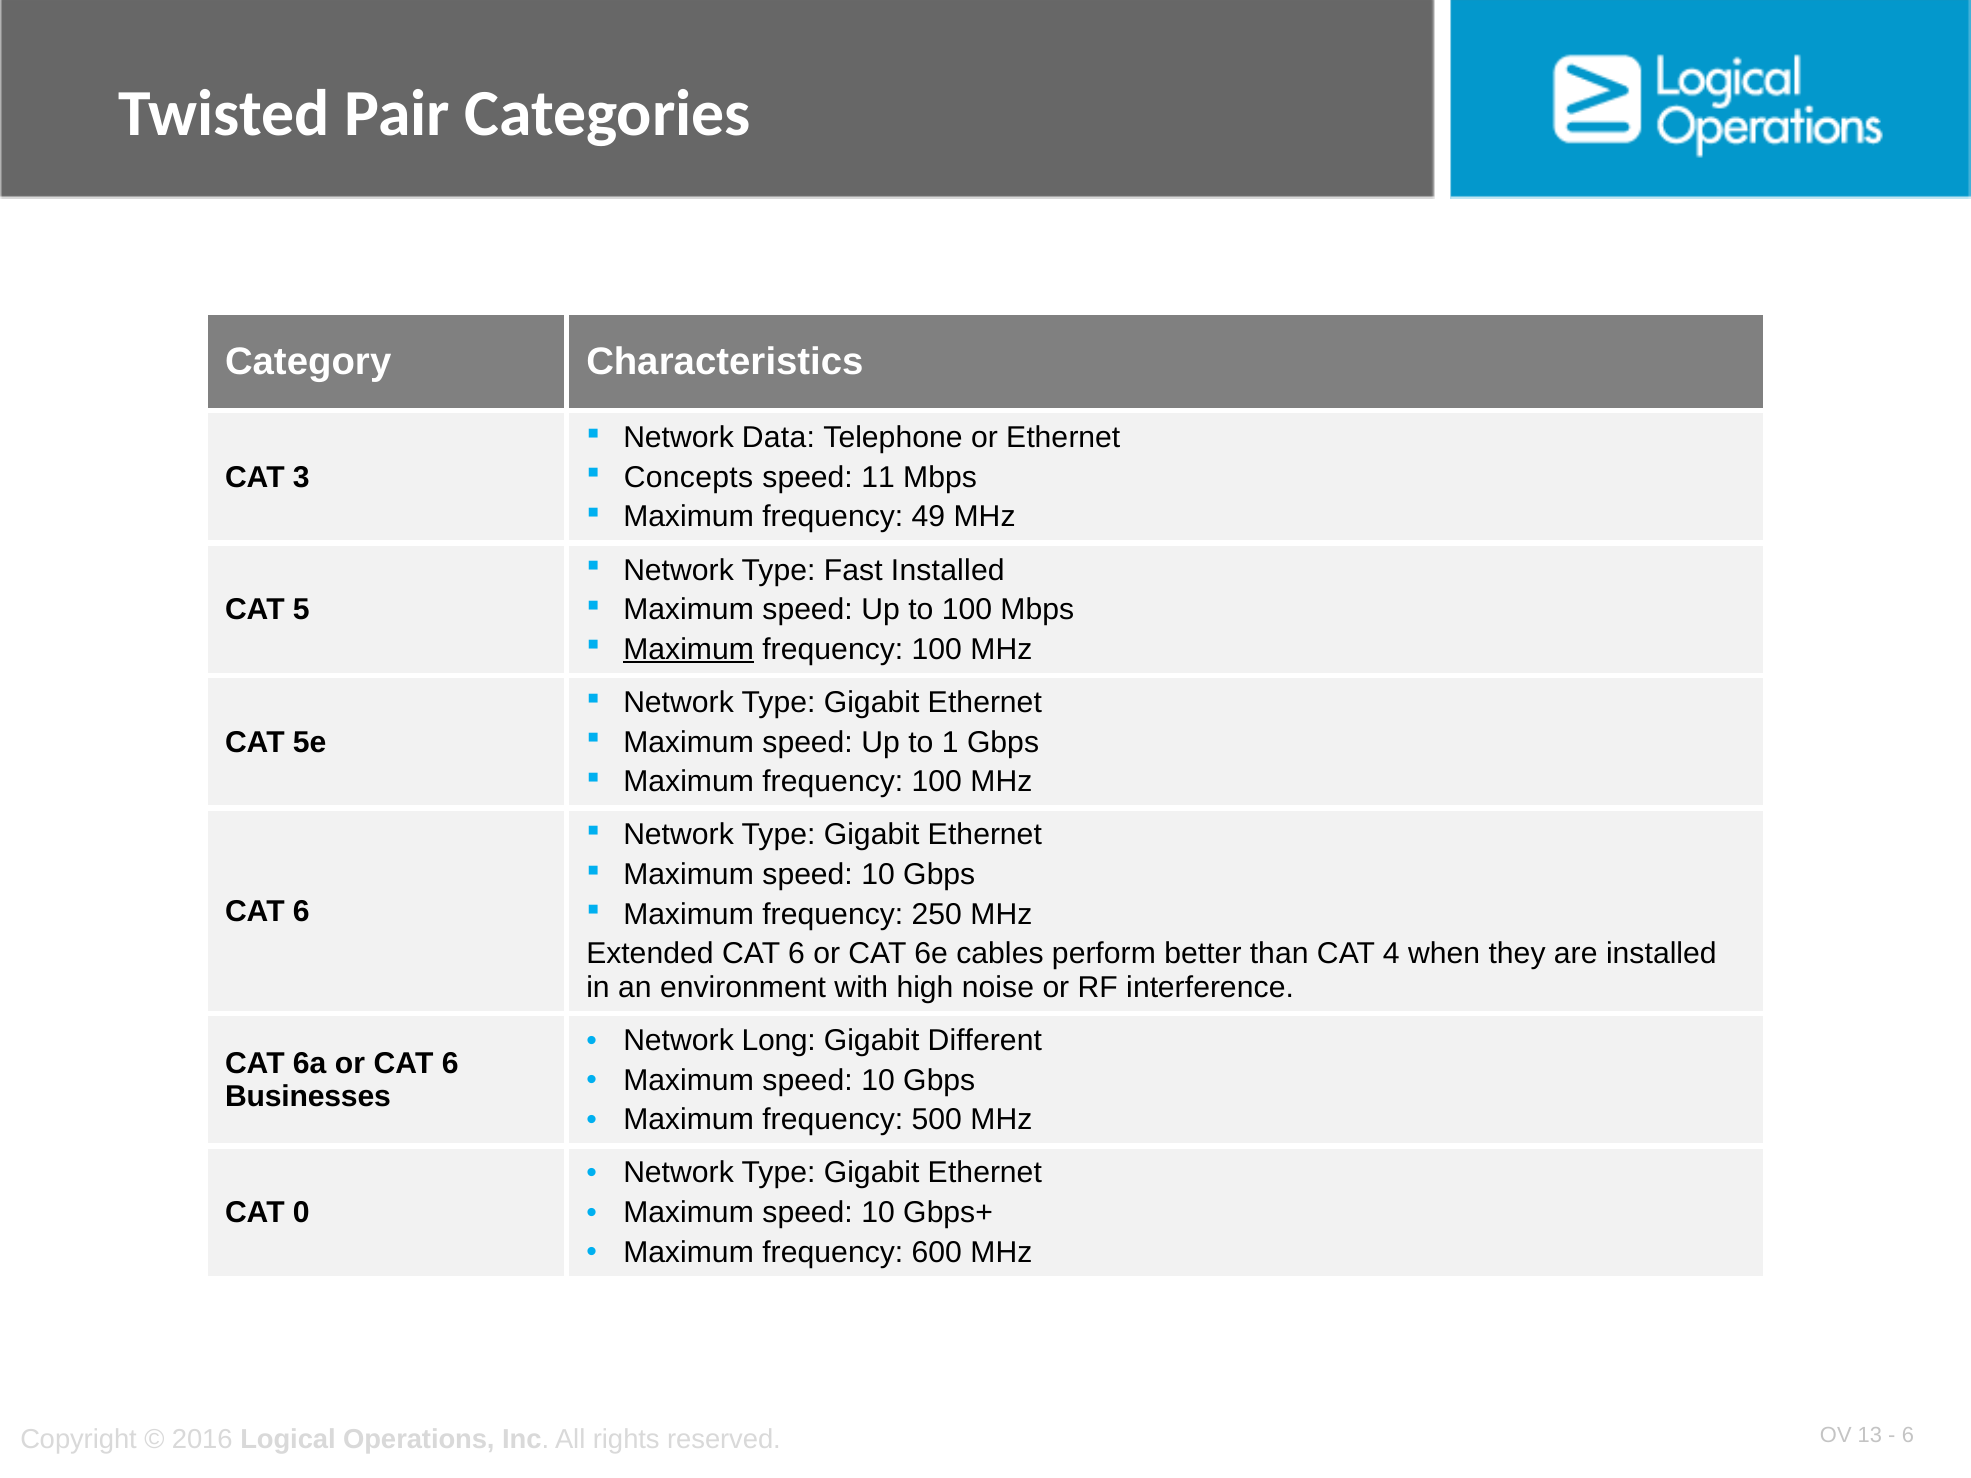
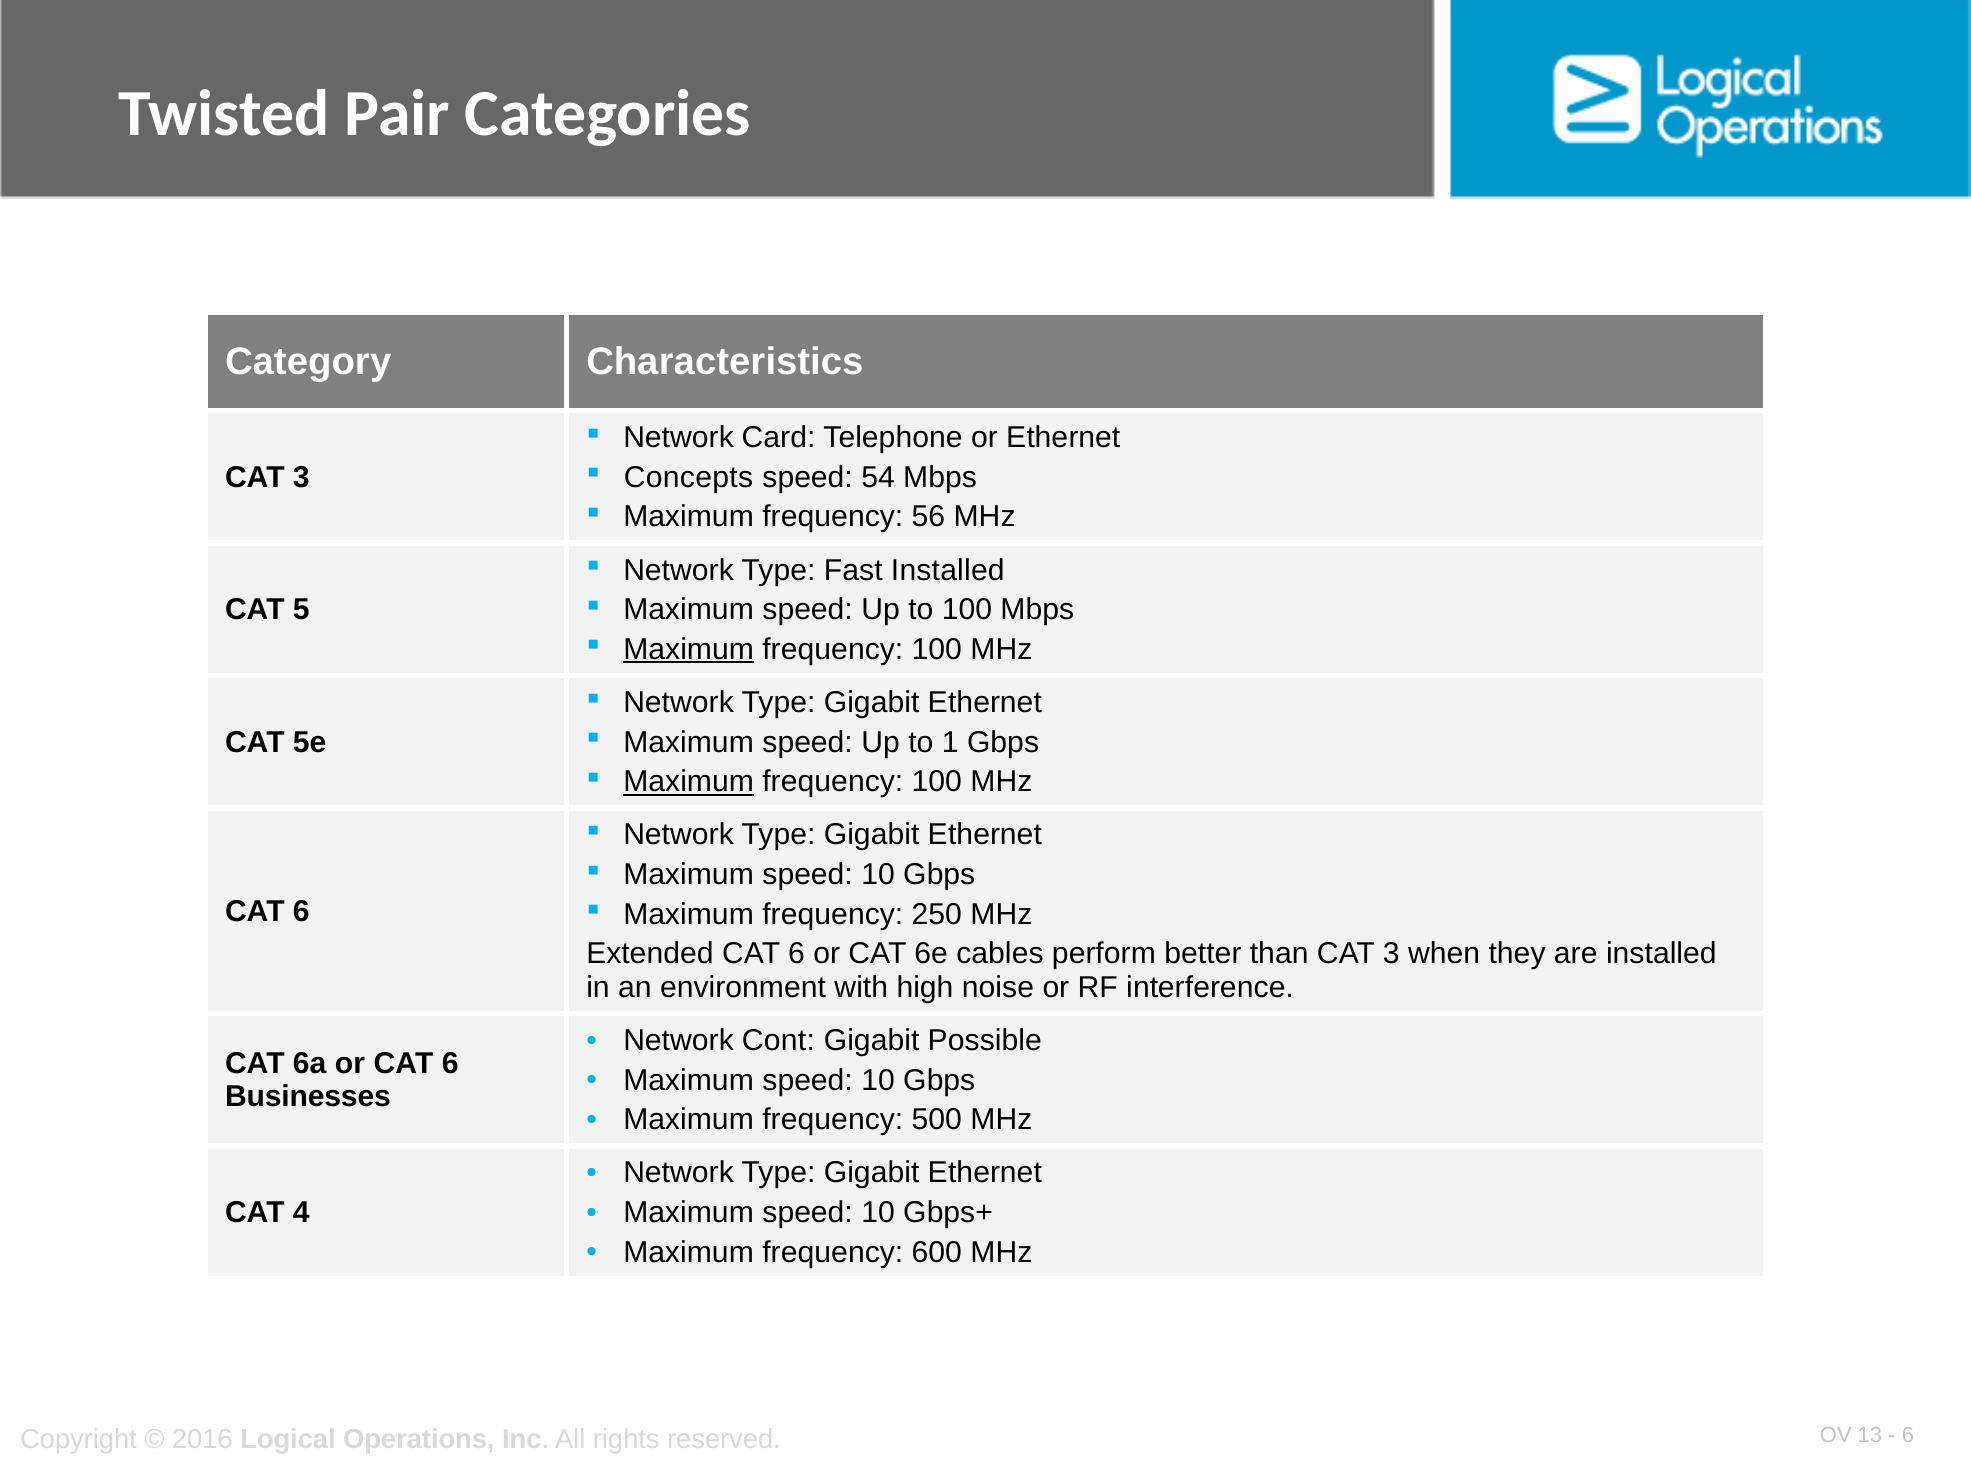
Data: Data -> Card
11: 11 -> 54
49: 49 -> 56
Maximum at (689, 782) underline: none -> present
than CAT 4: 4 -> 3
Long: Long -> Cont
Different: Different -> Possible
0: 0 -> 4
